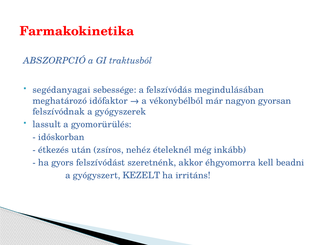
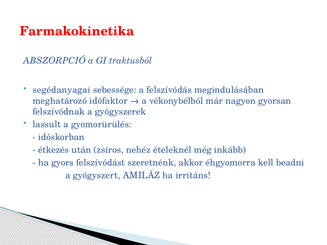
KEZELT: KEZELT -> AMILÁZ
